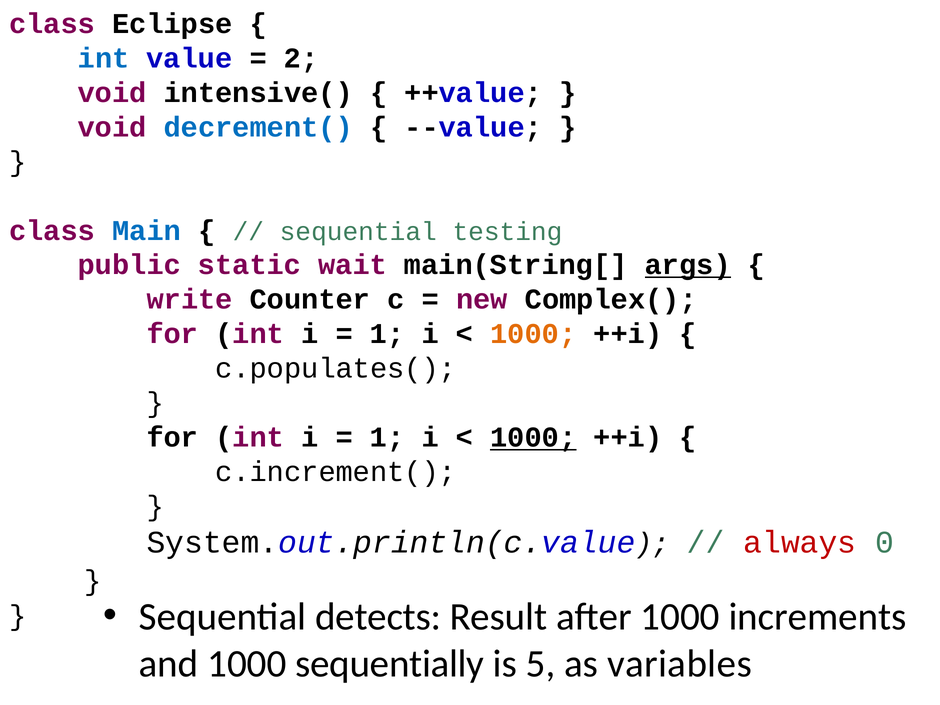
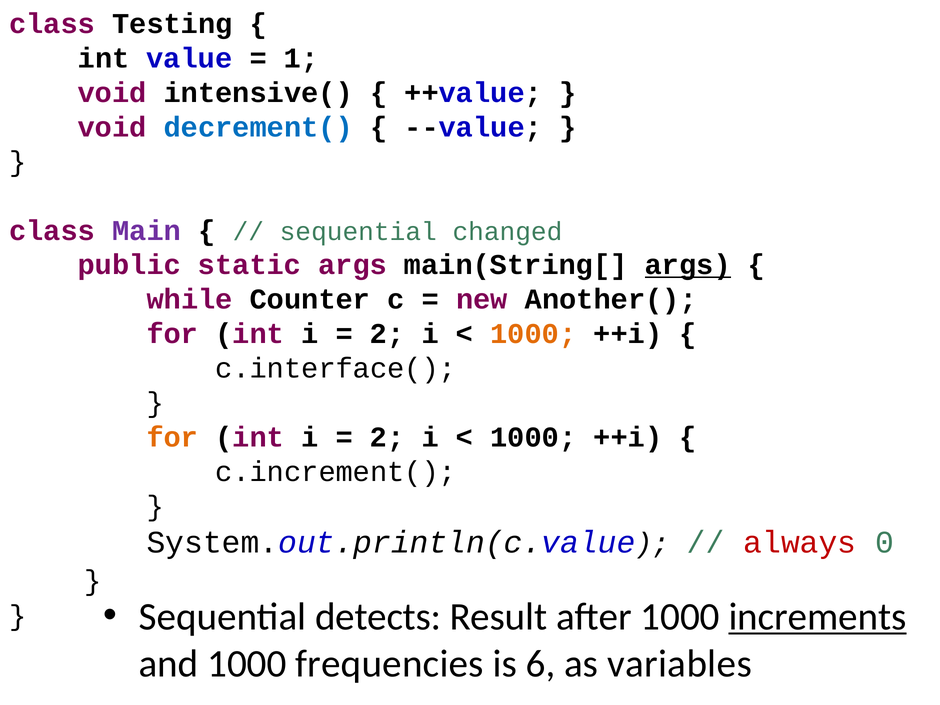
Eclipse: Eclipse -> Testing
int at (104, 58) colour: blue -> black
2: 2 -> 1
Main colour: blue -> purple
testing: testing -> changed
static wait: wait -> args
write: write -> while
Complex(: Complex( -> Another(
1 at (387, 334): 1 -> 2
c.populates(: c.populates( -> c.interface(
for at (172, 437) colour: black -> orange
1 at (387, 437): 1 -> 2
1000 at (533, 437) underline: present -> none
increments underline: none -> present
sequentially: sequentially -> frequencies
5: 5 -> 6
